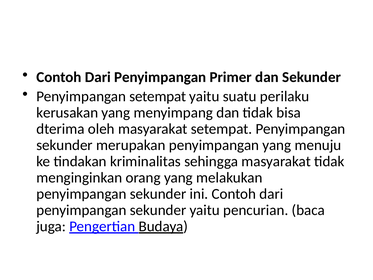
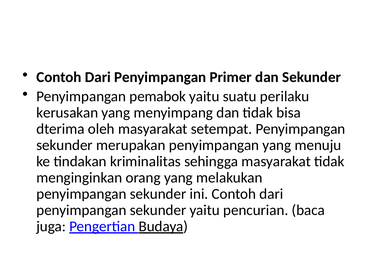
Penyimpangan setempat: setempat -> pemabok
